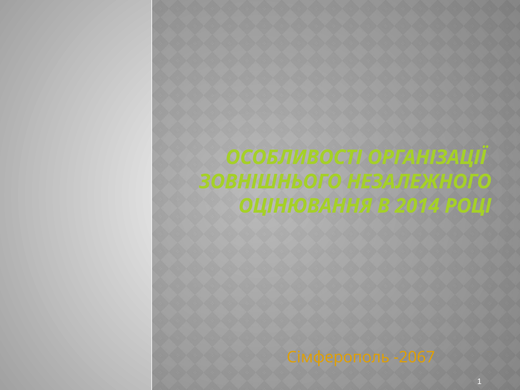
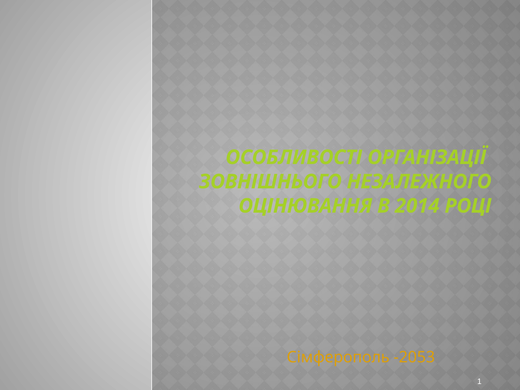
-2067: -2067 -> -2053
